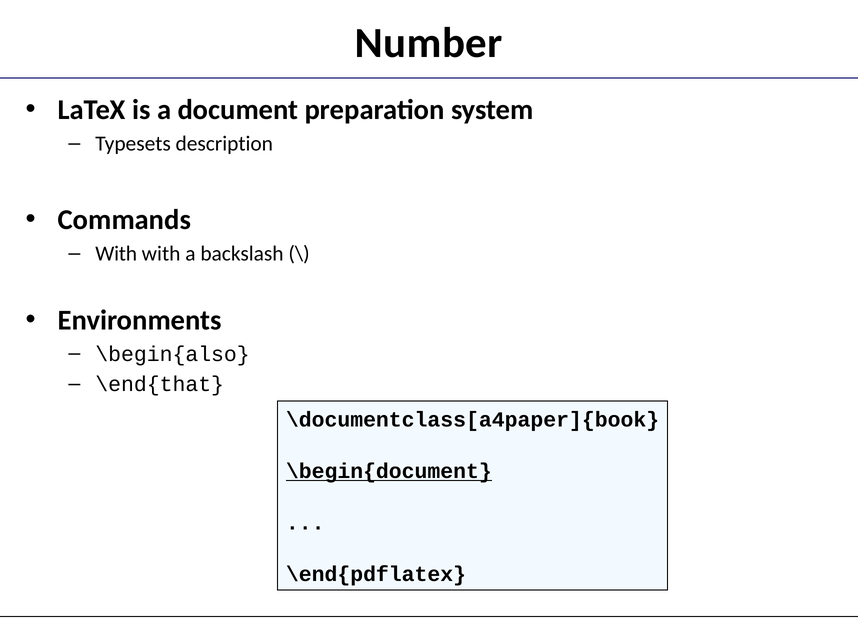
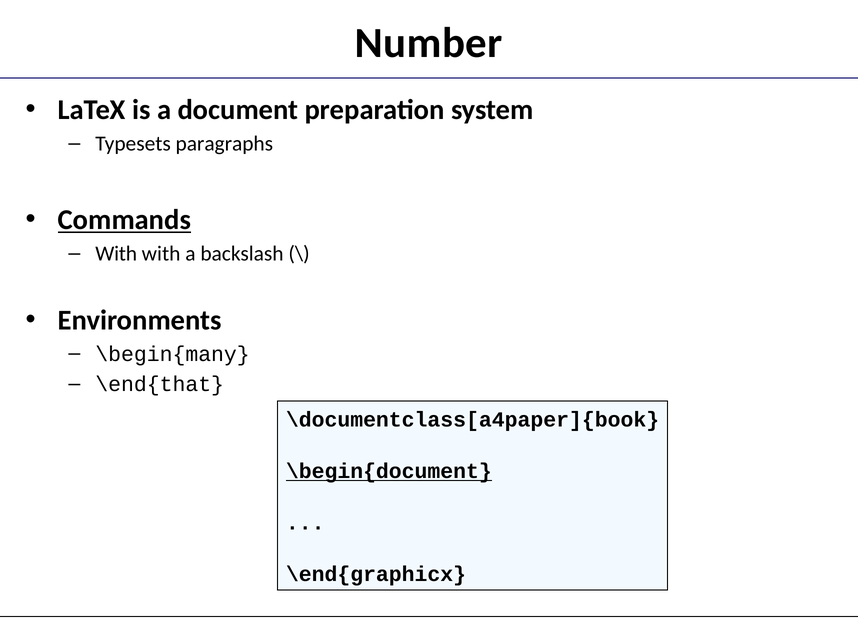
description: description -> paragraphs
Commands underline: none -> present
\begin{also: \begin{also -> \begin{many
\end{pdflatex: \end{pdflatex -> \end{graphicx
